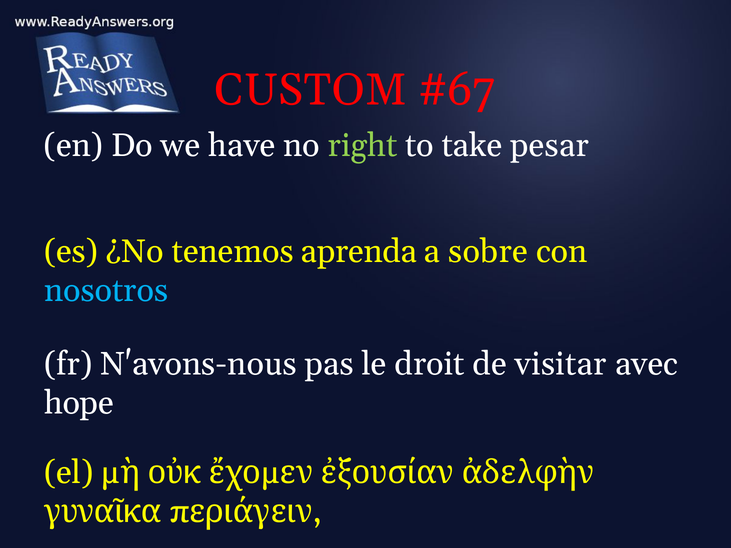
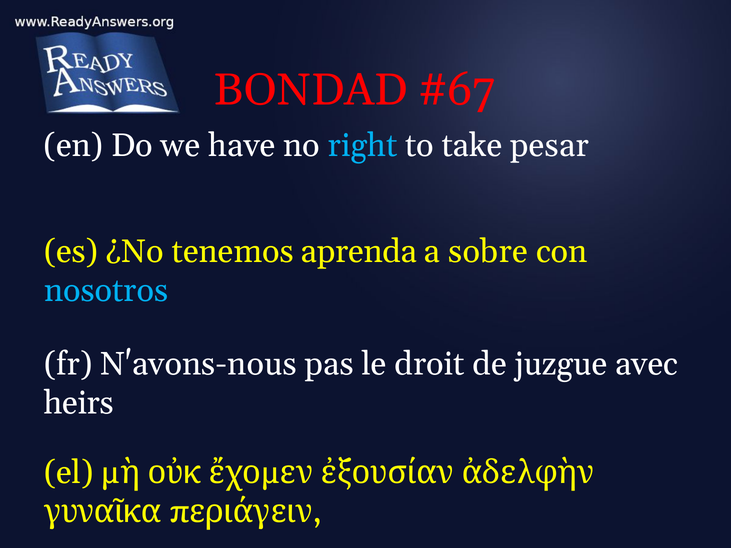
CUSTOM: CUSTOM -> BONDAD
right colour: light green -> light blue
visitar: visitar -> juzgue
hope: hope -> heirs
